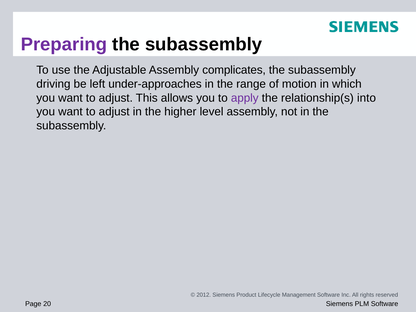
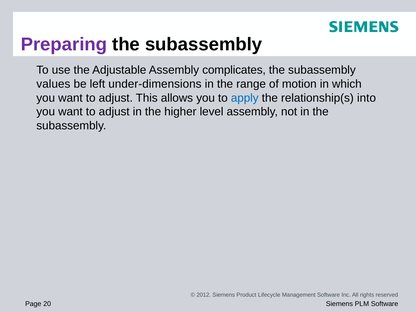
driving: driving -> values
under-approaches: under-approaches -> under-dimensions
apply colour: purple -> blue
